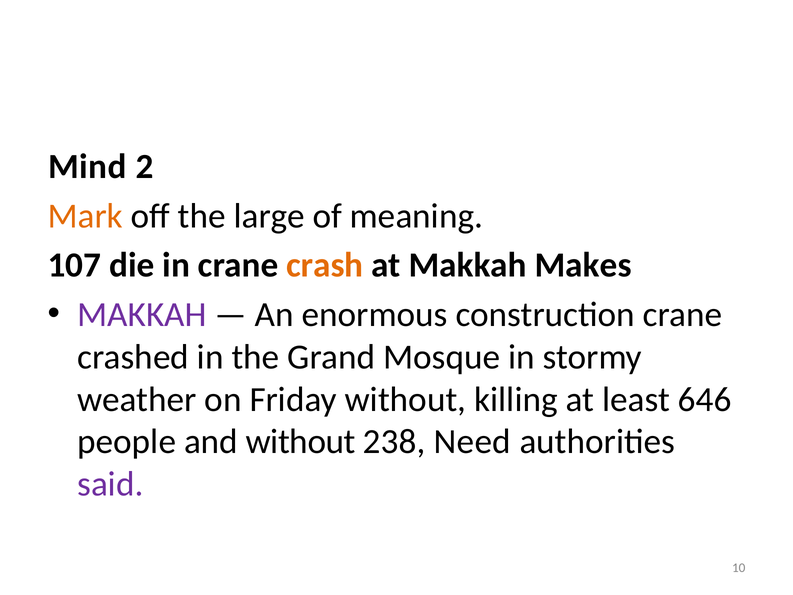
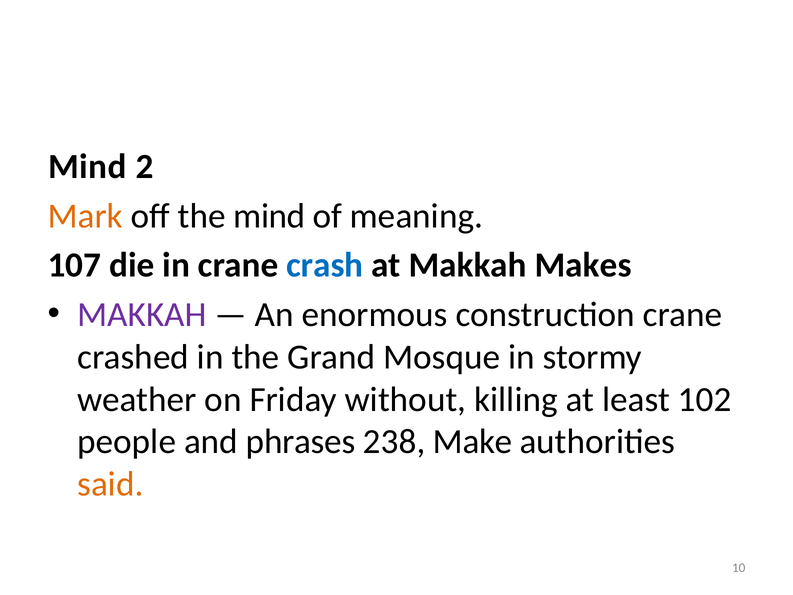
the large: large -> mind
crash colour: orange -> blue
646: 646 -> 102
and without: without -> phrases
Need: Need -> Make
said colour: purple -> orange
